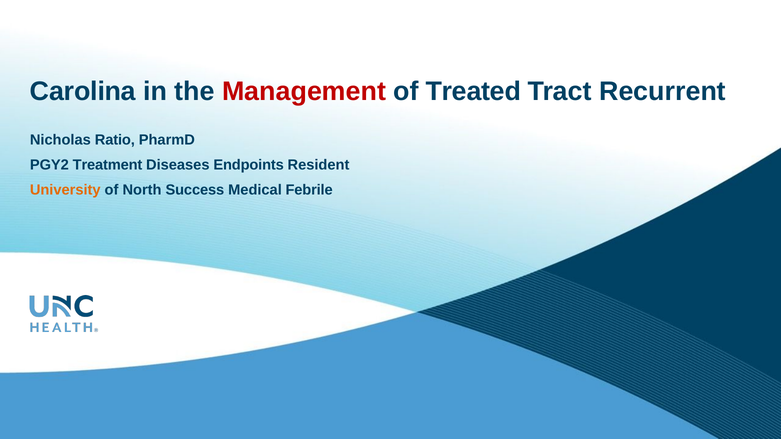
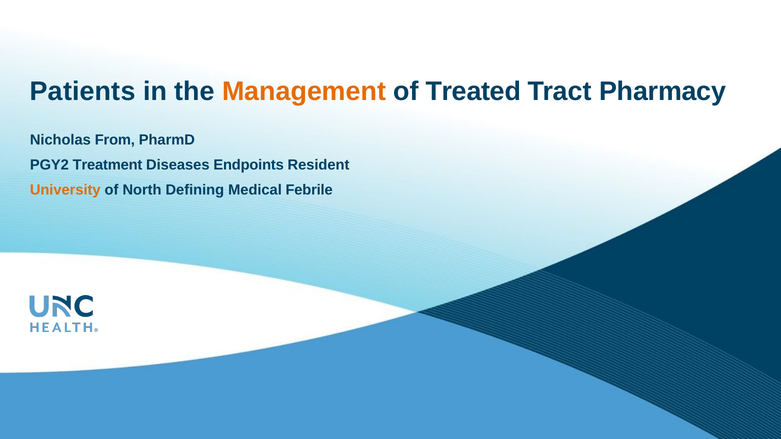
Carolina: Carolina -> Patients
Management colour: red -> orange
Recurrent: Recurrent -> Pharmacy
Ratio: Ratio -> From
Success: Success -> Defining
